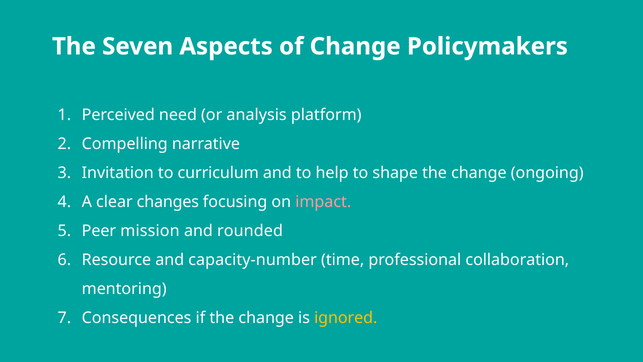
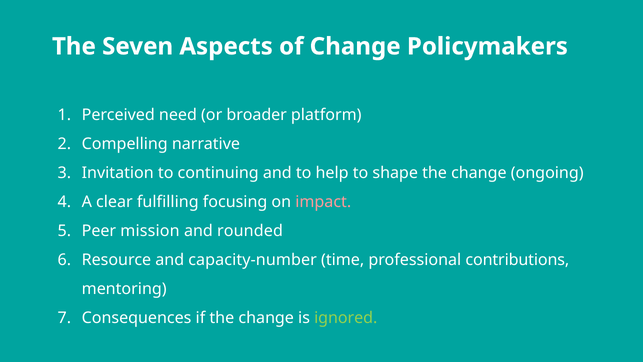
analysis: analysis -> broader
curriculum: curriculum -> continuing
changes: changes -> fulfilling
collaboration: collaboration -> contributions
ignored colour: yellow -> light green
